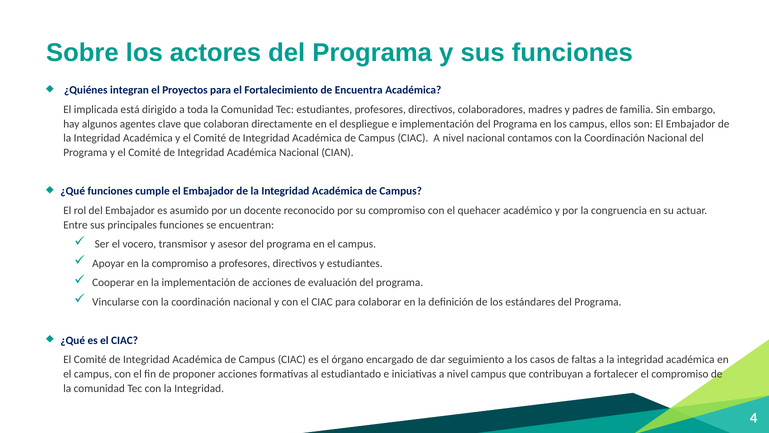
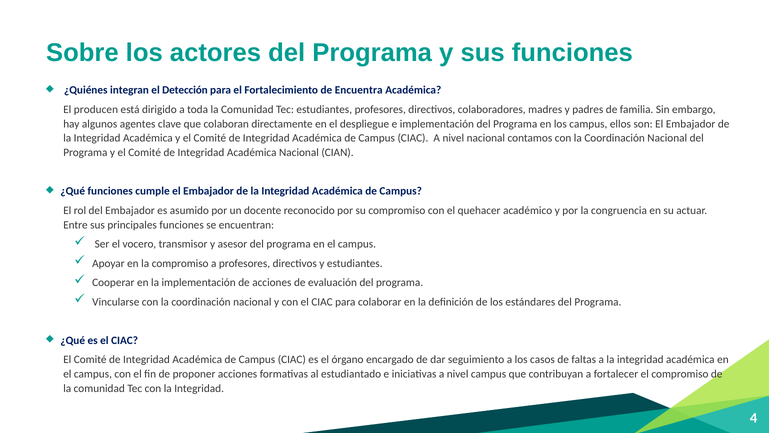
Proyectos: Proyectos -> Detección
implicada: implicada -> producen
